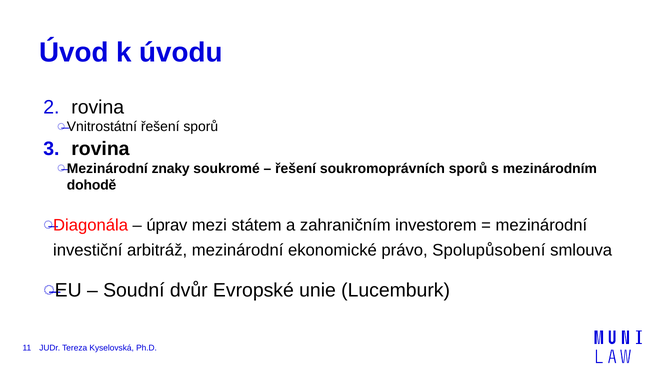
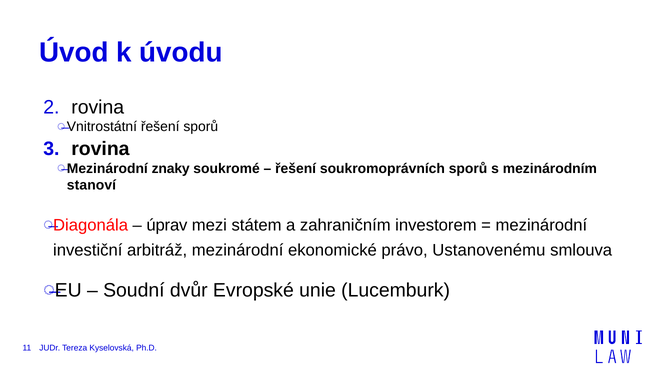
dohodě: dohodě -> stanoví
Spolupůsobení: Spolupůsobení -> Ustanovenému
